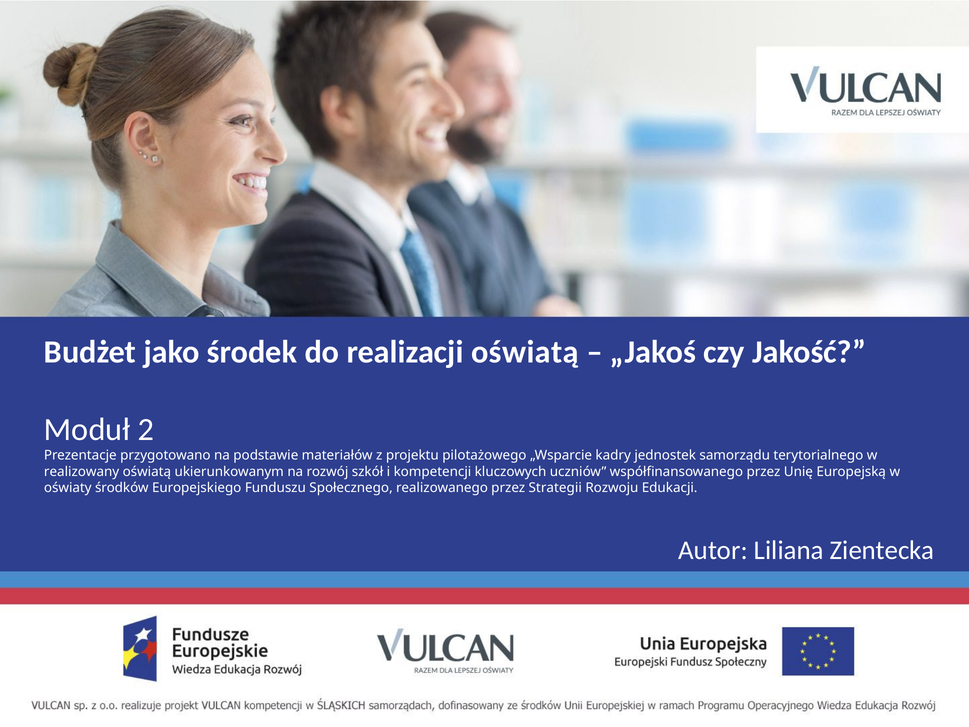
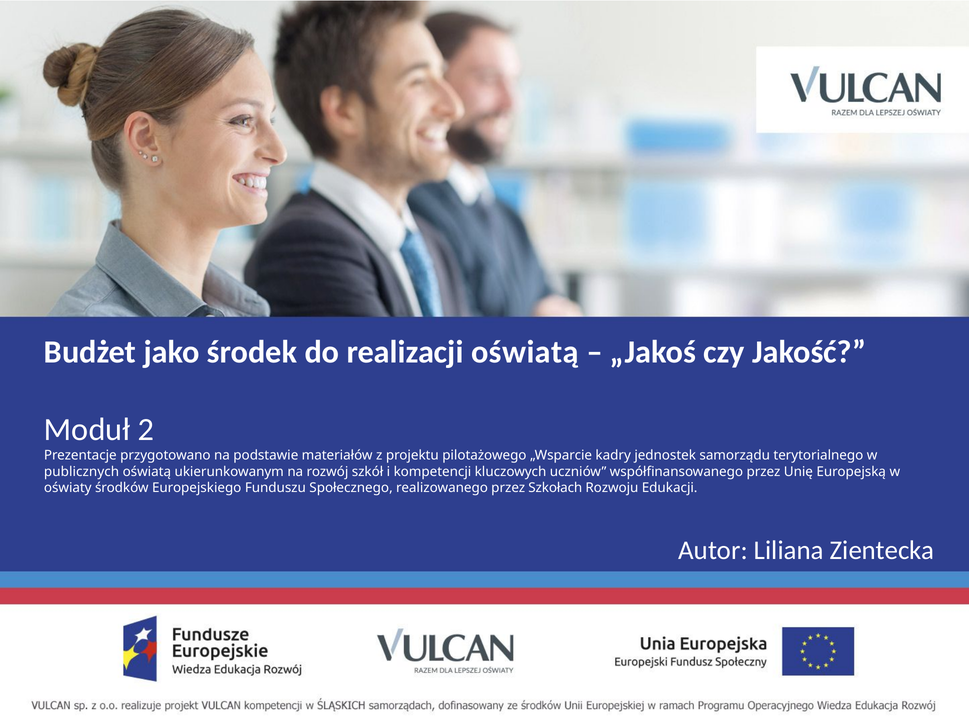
realizowany: realizowany -> publicznych
Strategii: Strategii -> Szkołach
